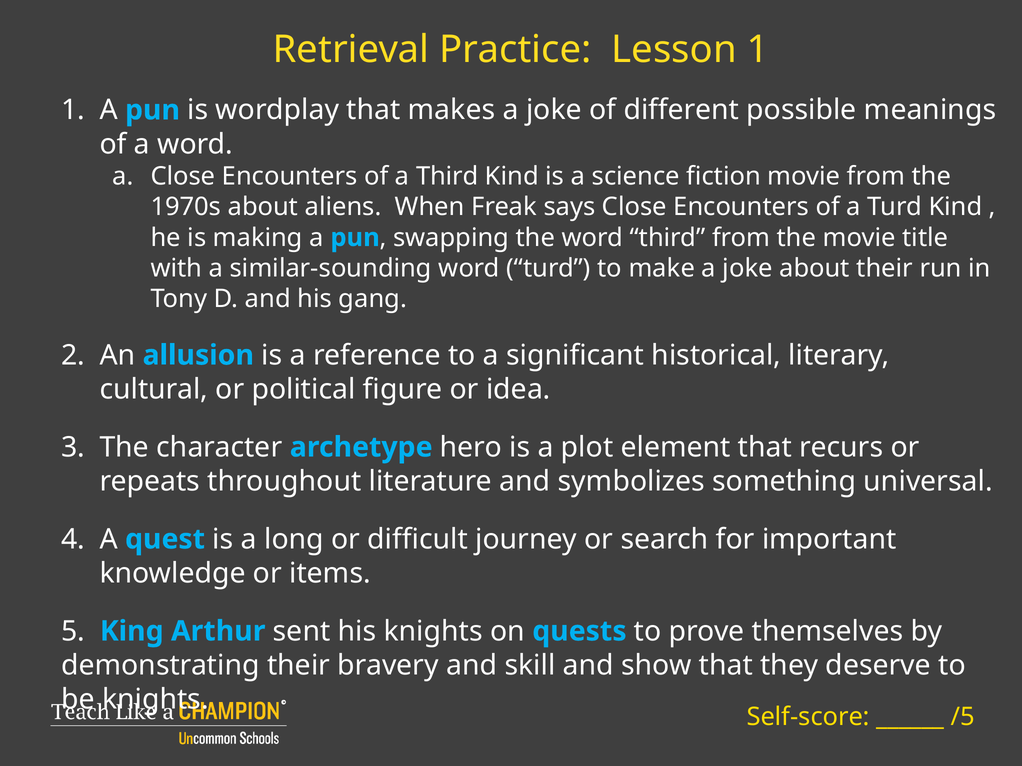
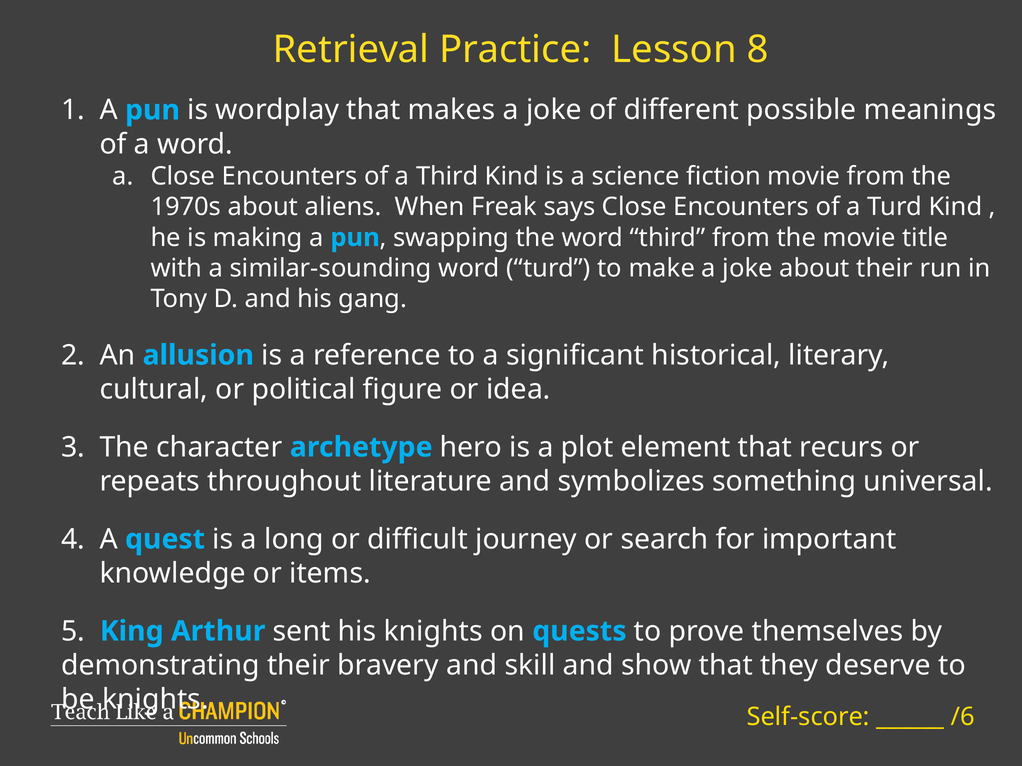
Lesson 1: 1 -> 8
/5: /5 -> /6
